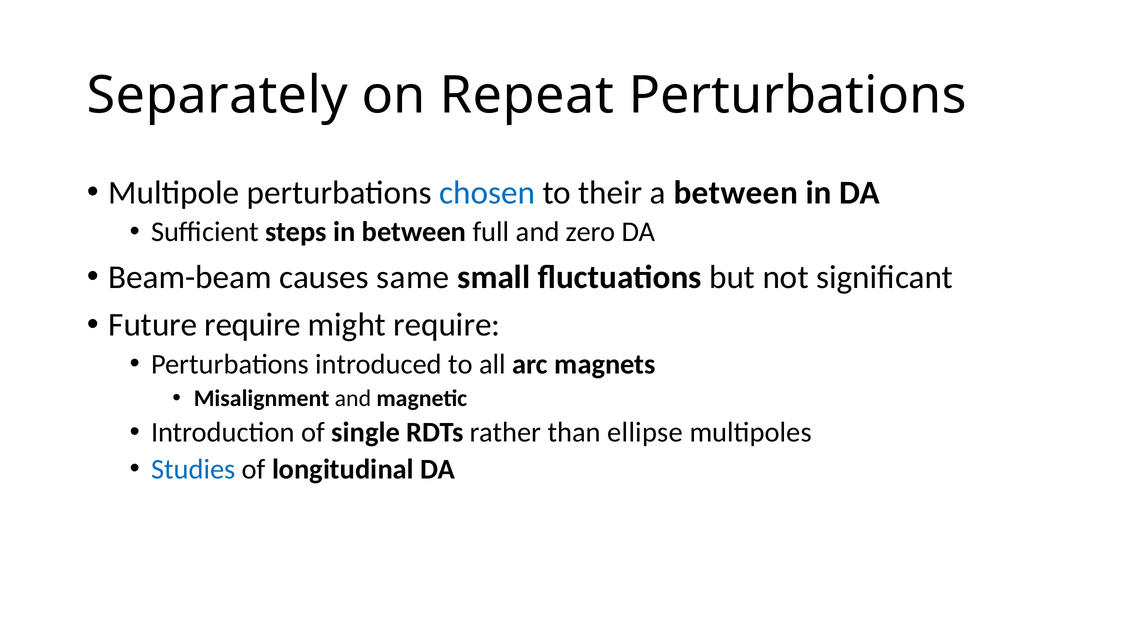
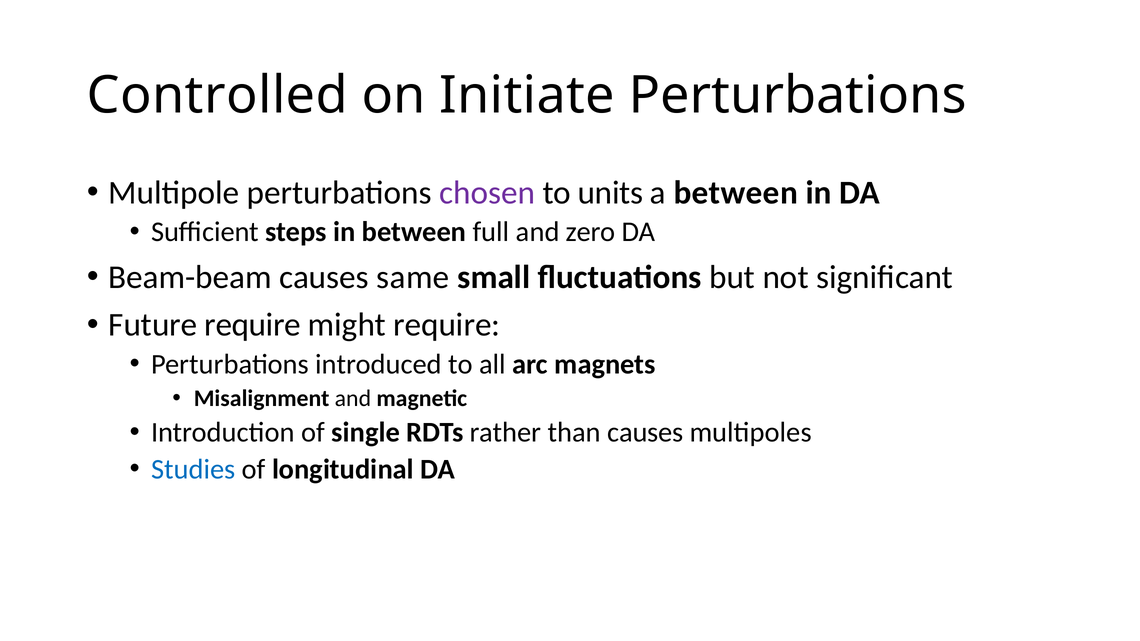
Separately: Separately -> Controlled
Repeat: Repeat -> Initiate
chosen colour: blue -> purple
their: their -> units
than ellipse: ellipse -> causes
